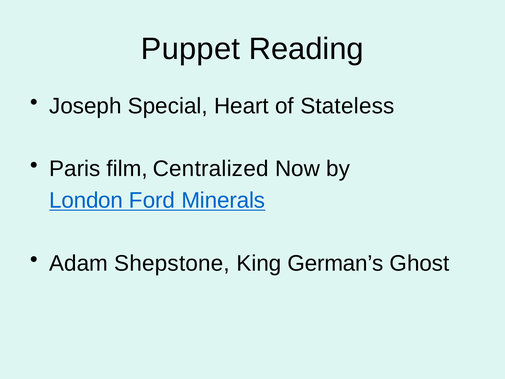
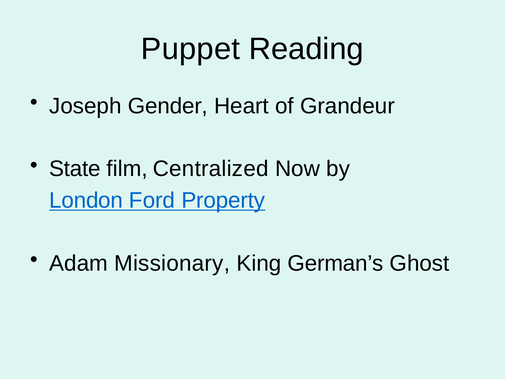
Special: Special -> Gender
Stateless: Stateless -> Grandeur
Paris: Paris -> State
Minerals: Minerals -> Property
Shepstone: Shepstone -> Missionary
